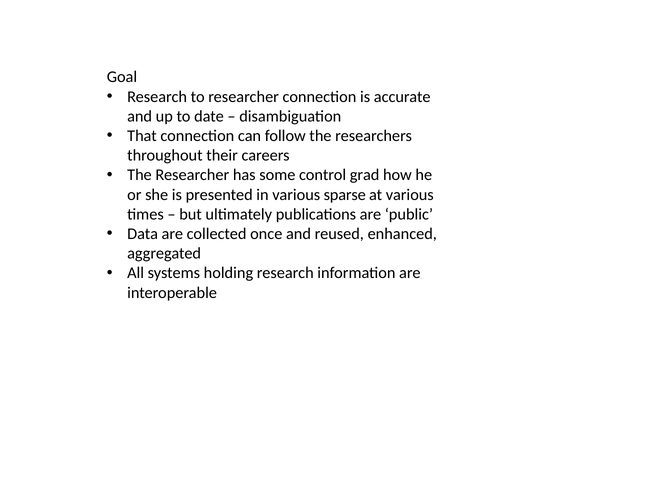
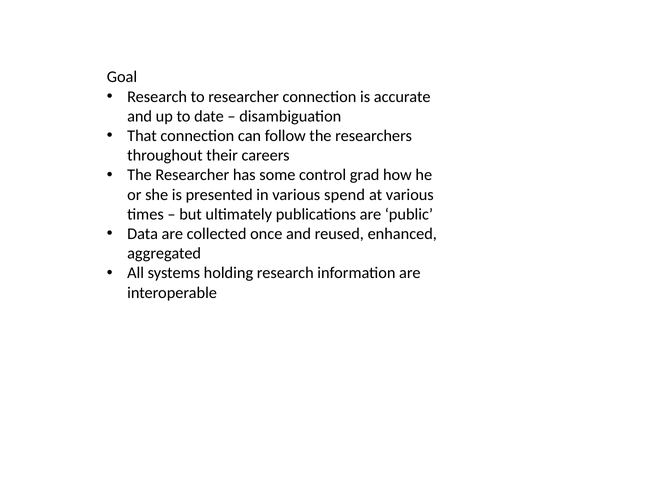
sparse: sparse -> spend
